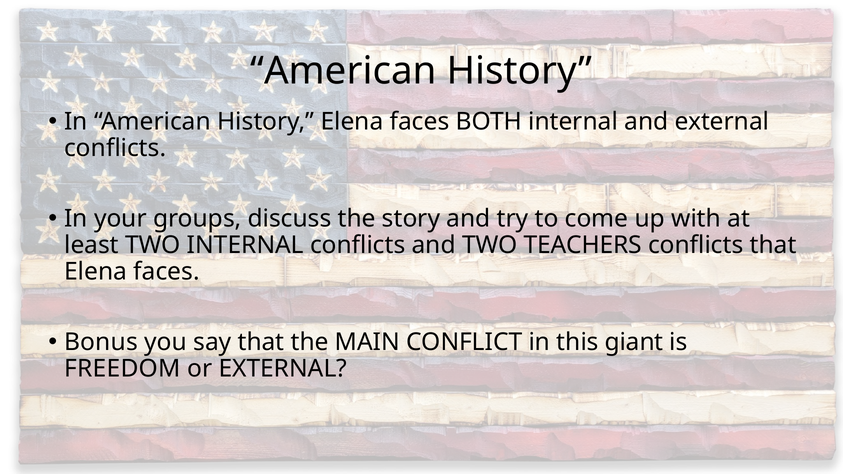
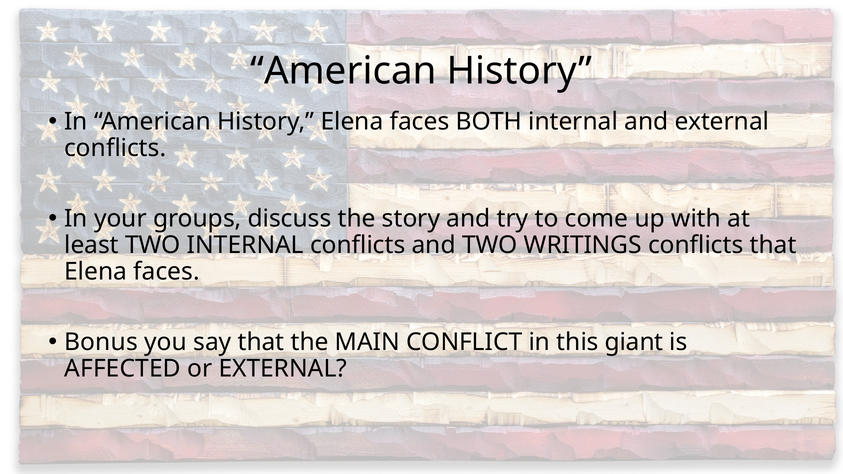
TEACHERS: TEACHERS -> WRITINGS
FREEDOM: FREEDOM -> AFFECTED
